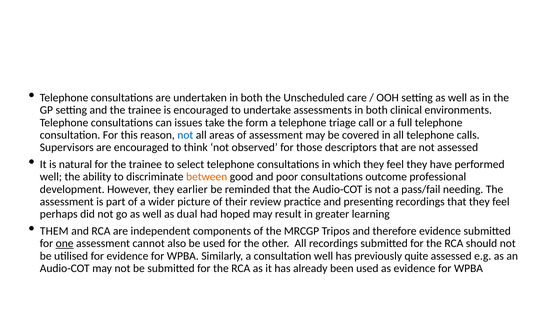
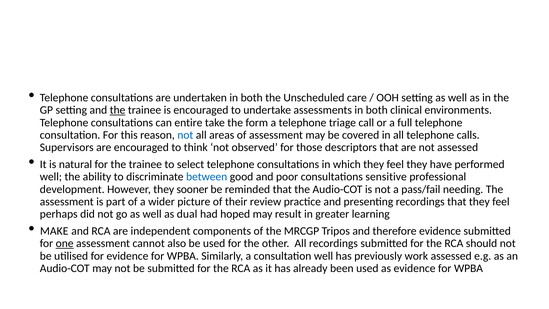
the at (118, 110) underline: none -> present
issues: issues -> entire
between colour: orange -> blue
outcome: outcome -> sensitive
earlier: earlier -> sooner
THEM: THEM -> MAKE
quite: quite -> work
